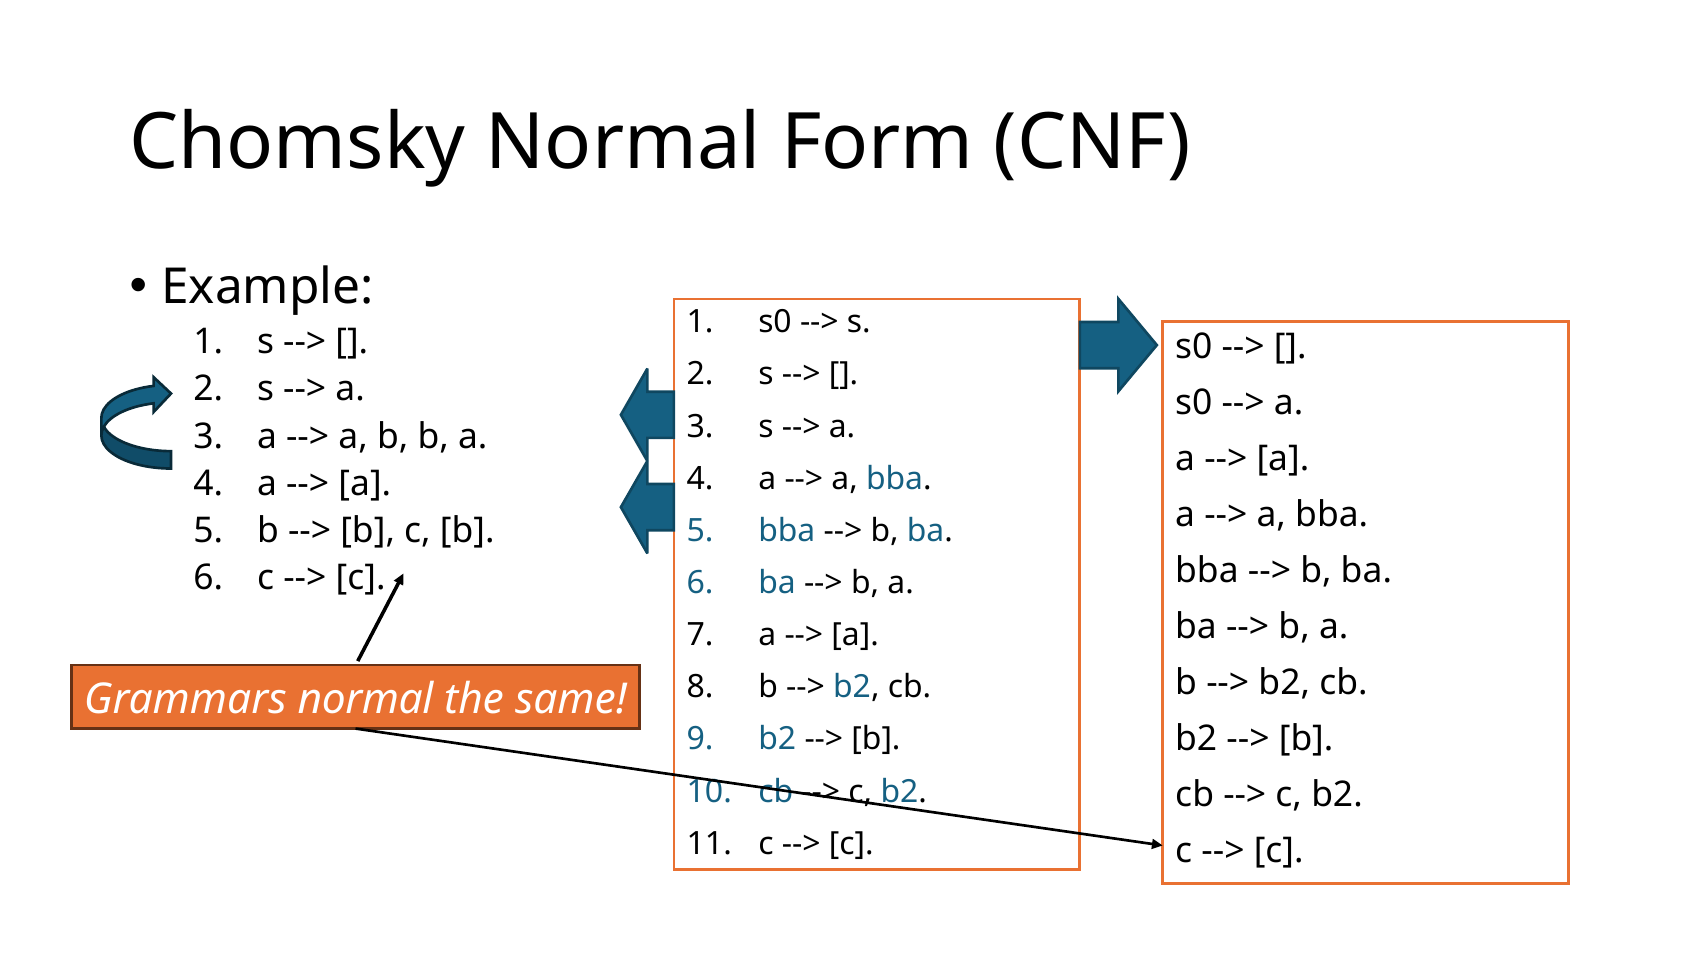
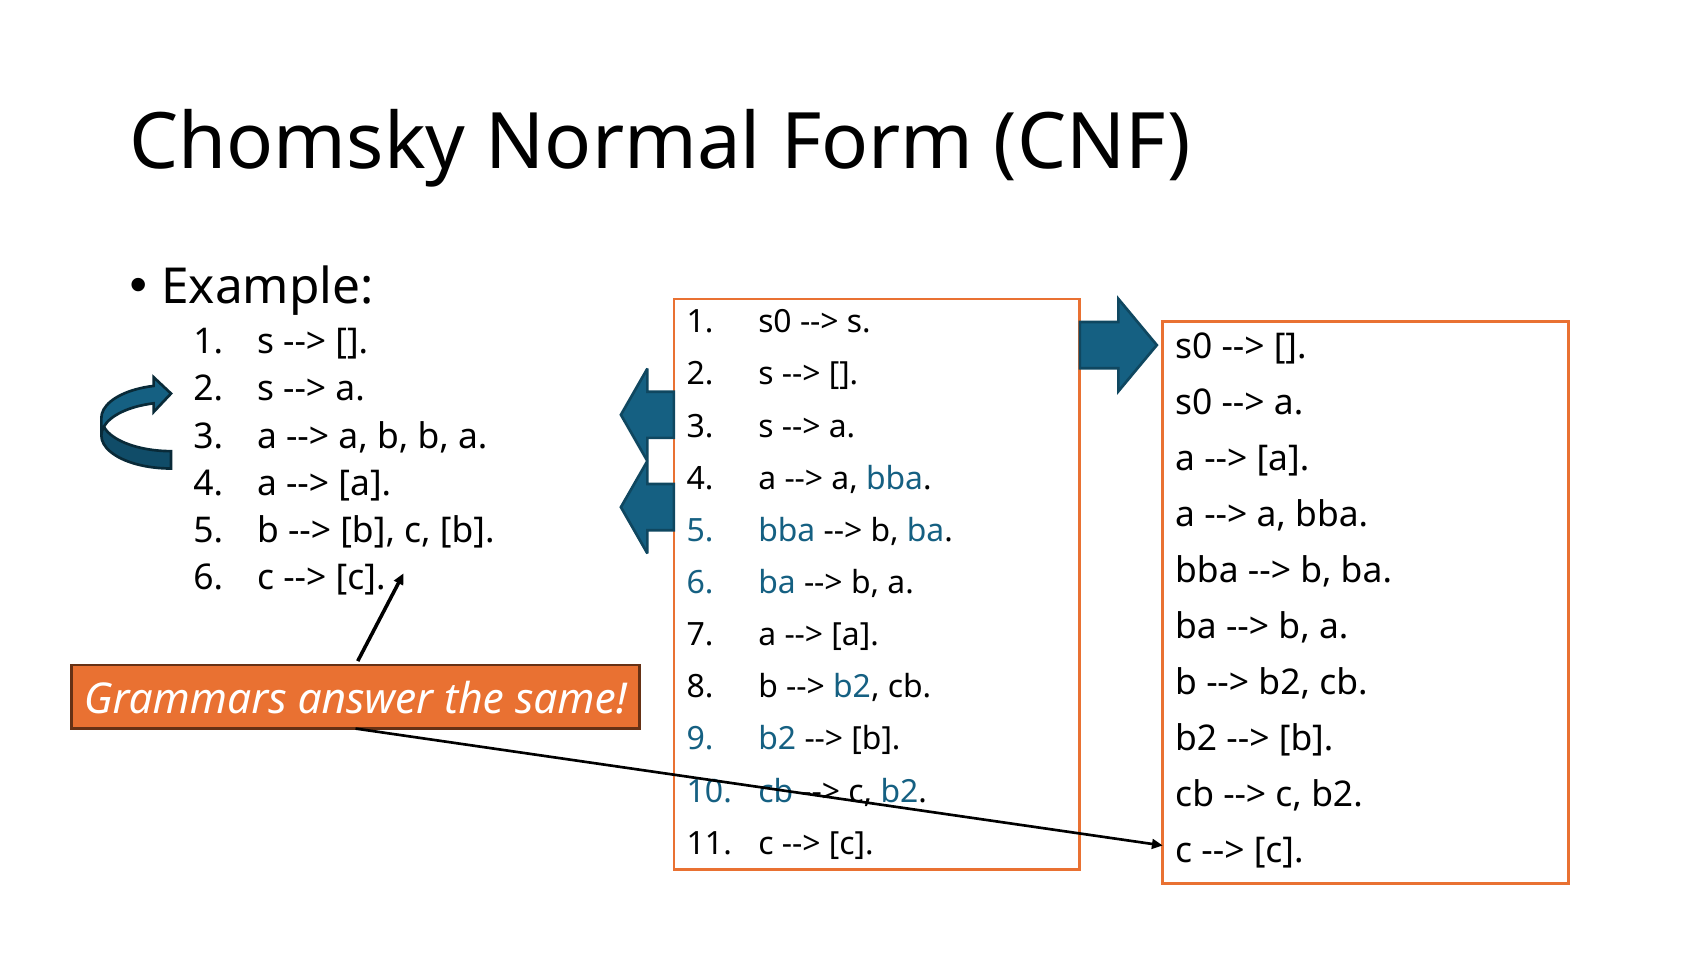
Grammars normal: normal -> answer
